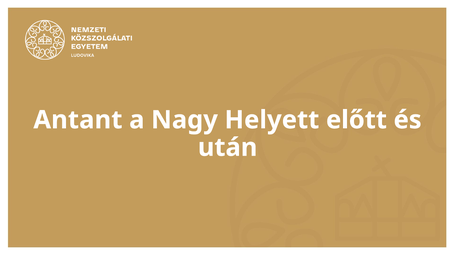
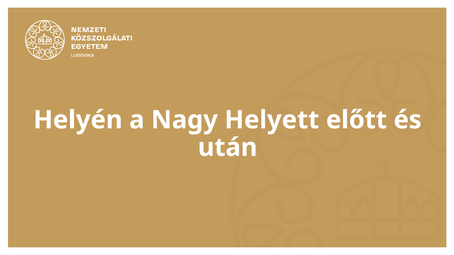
Antant: Antant -> Helyén
